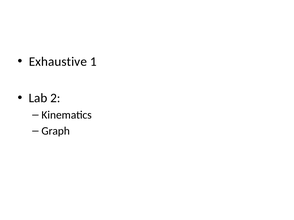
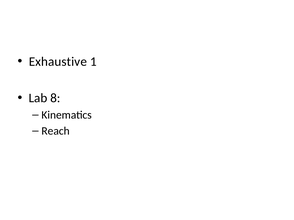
2: 2 -> 8
Graph: Graph -> Reach
